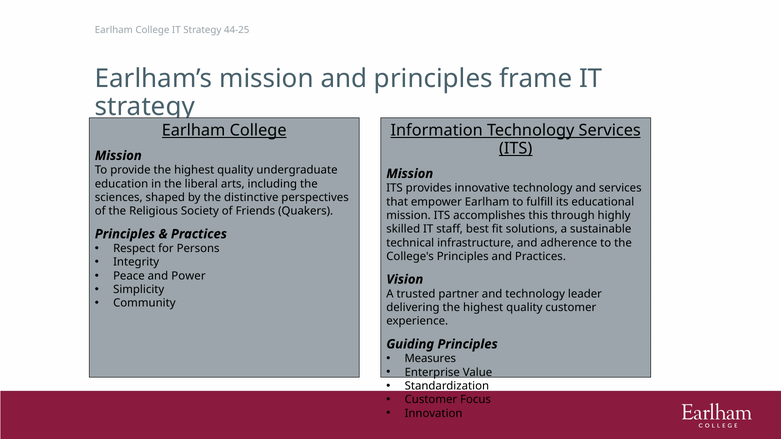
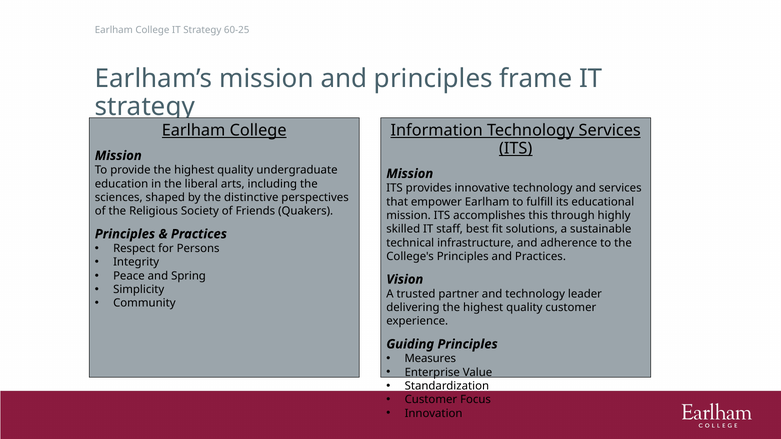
44-25: 44-25 -> 60-25
Power: Power -> Spring
